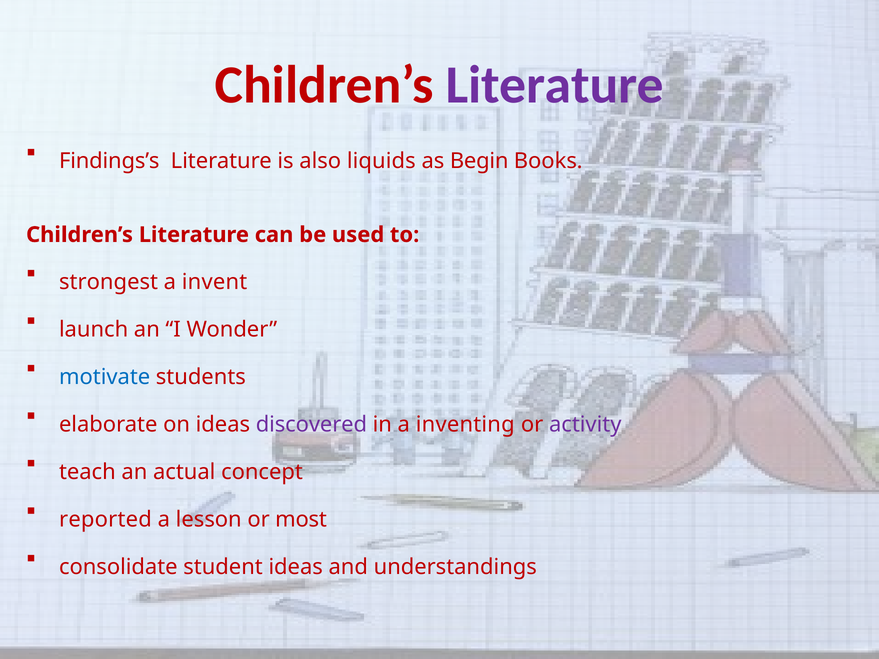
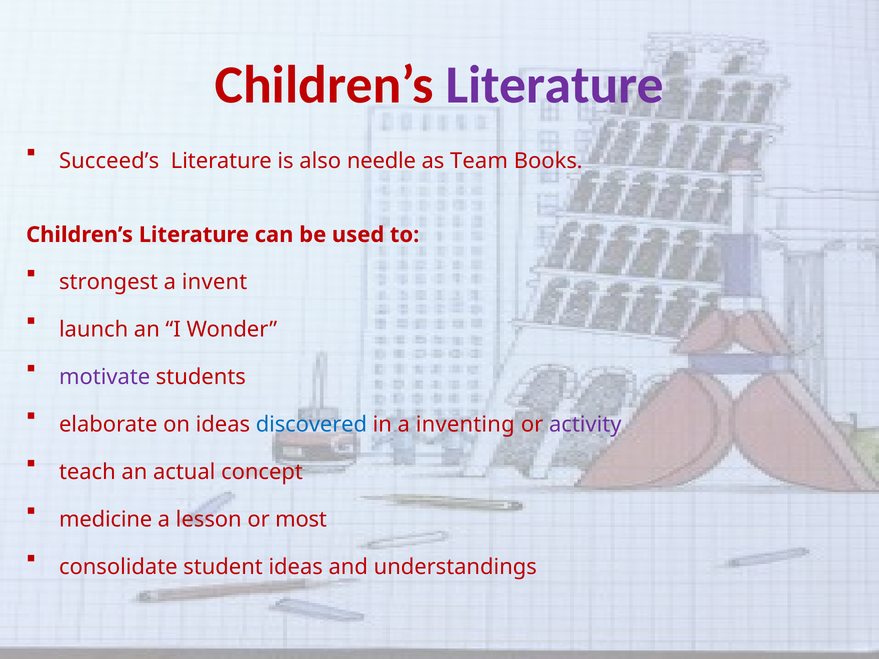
Findings’s: Findings’s -> Succeed’s
liquids: liquids -> needle
Begin: Begin -> Team
motivate colour: blue -> purple
discovered colour: purple -> blue
reported: reported -> medicine
